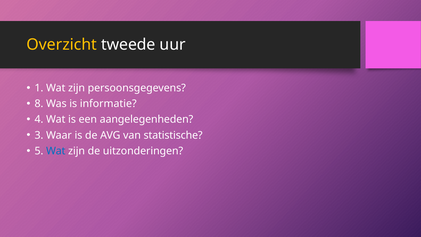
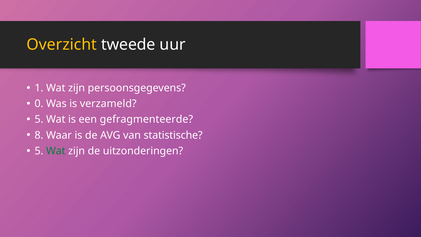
8: 8 -> 0
informatie: informatie -> verzameld
4 at (39, 119): 4 -> 5
aangelegenheden: aangelegenheden -> gefragmenteerde
3: 3 -> 8
Wat at (56, 151) colour: blue -> green
